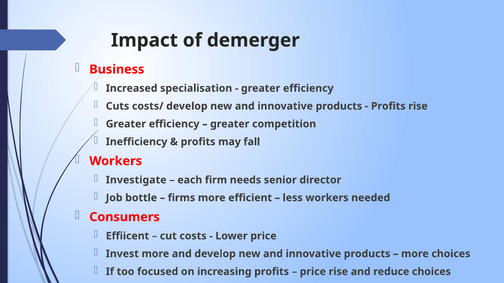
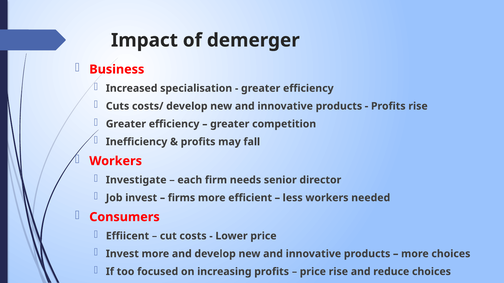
Job bottle: bottle -> invest
